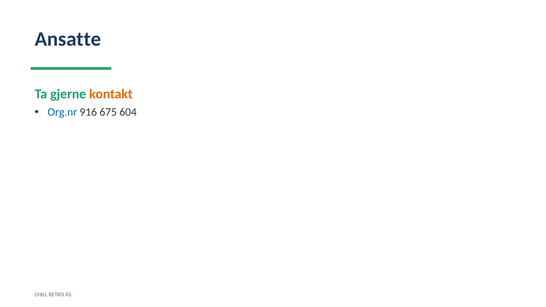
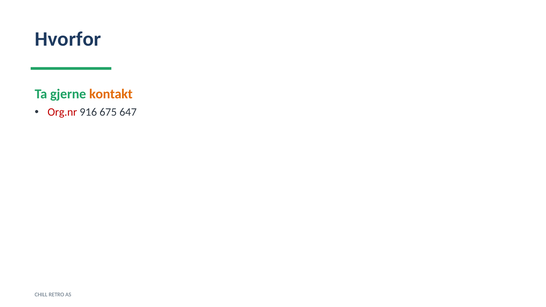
Ansatte: Ansatte -> Hvorfor
Org.nr colour: blue -> red
604: 604 -> 647
